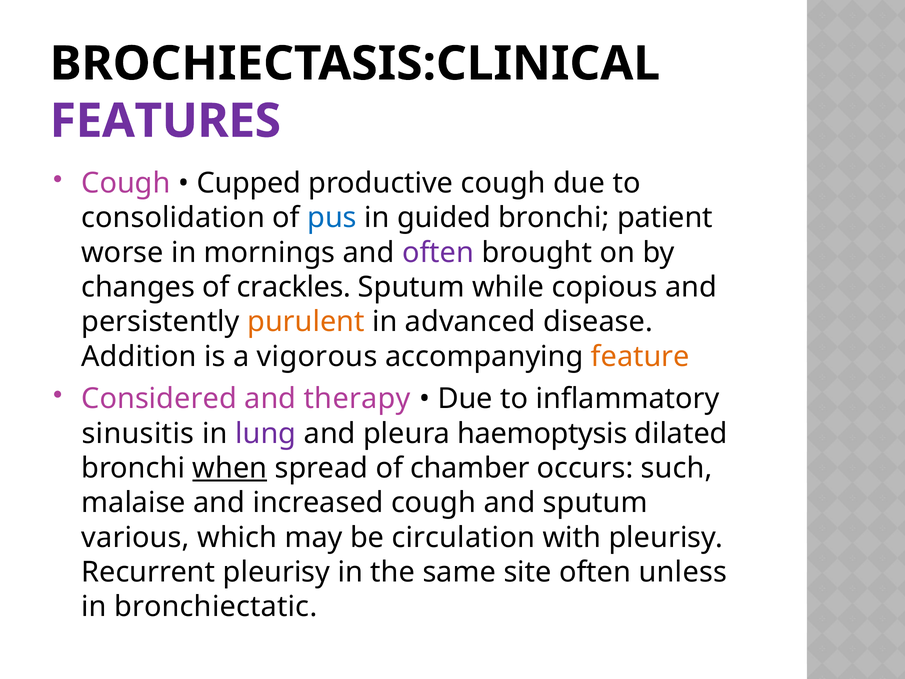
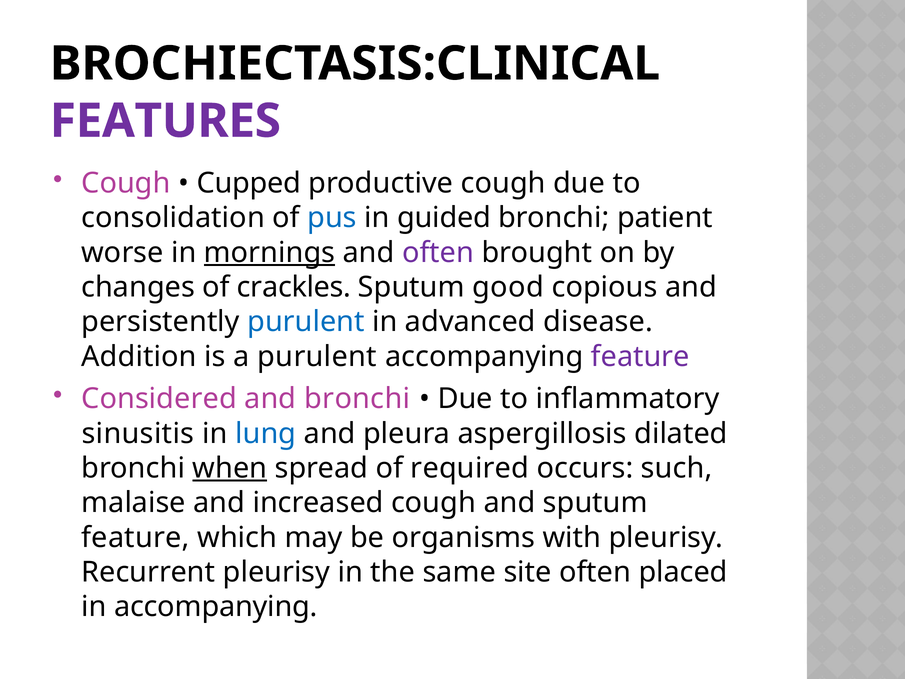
mornings underline: none -> present
while: while -> good
purulent at (306, 322) colour: orange -> blue
a vigorous: vigorous -> purulent
feature at (640, 356) colour: orange -> purple
and therapy: therapy -> bronchi
lung colour: purple -> blue
haemoptysis: haemoptysis -> aspergillosis
chamber: chamber -> required
various at (135, 537): various -> feature
circulation: circulation -> organisms
unless: unless -> placed
in bronchiectatic: bronchiectatic -> accompanying
